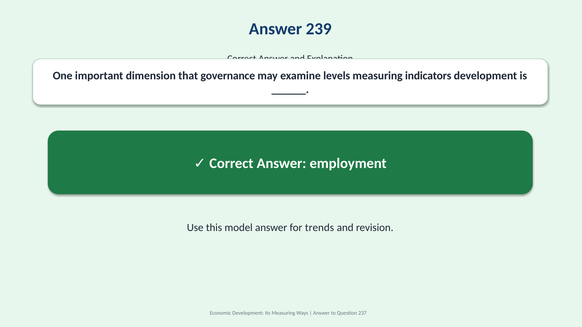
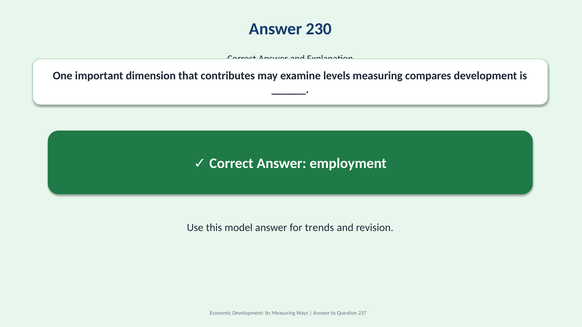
239: 239 -> 230
governance: governance -> contributes
indicators: indicators -> compares
